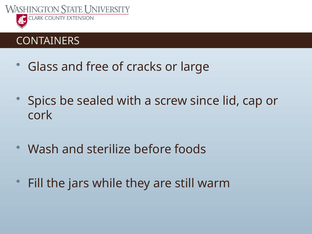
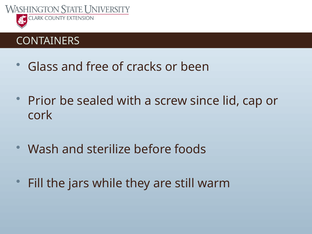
large: large -> been
Spics: Spics -> Prior
